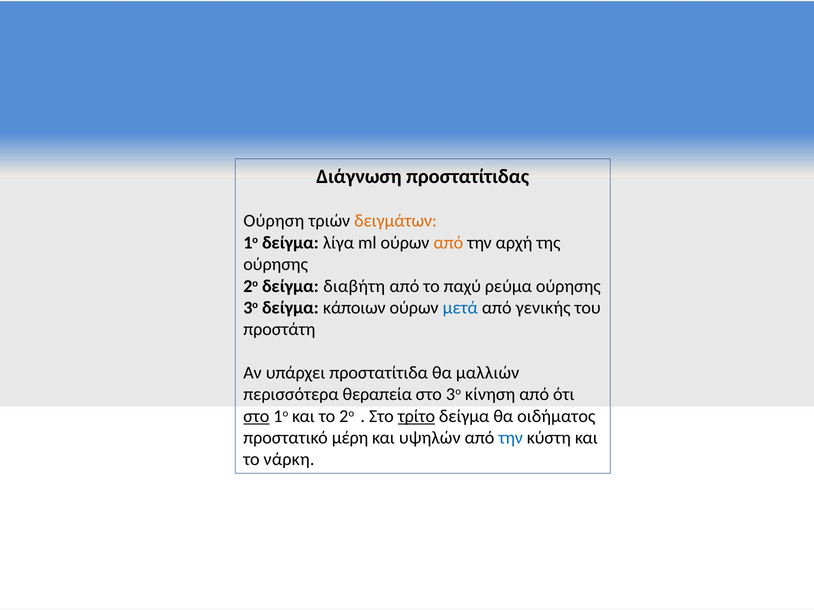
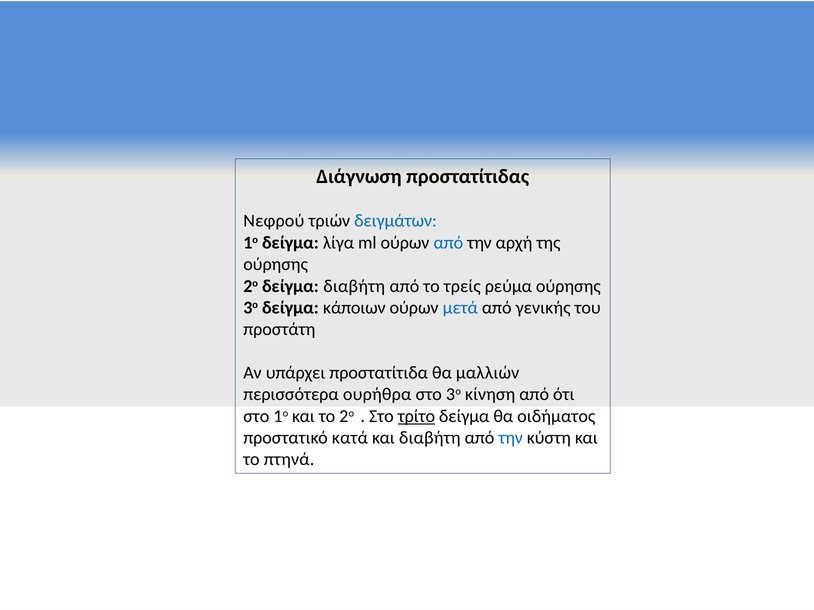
Ούρηση: Ούρηση -> Νεφρού
δειγμάτων colour: orange -> blue
από at (448, 243) colour: orange -> blue
παχύ: παχύ -> τρείς
θεραπεία: θεραπεία -> ουρήθρα
στο at (256, 416) underline: present -> none
μέρη: μέρη -> κατά
και υψηλών: υψηλών -> διαβήτη
νάρκη: νάρκη -> πτηνά
